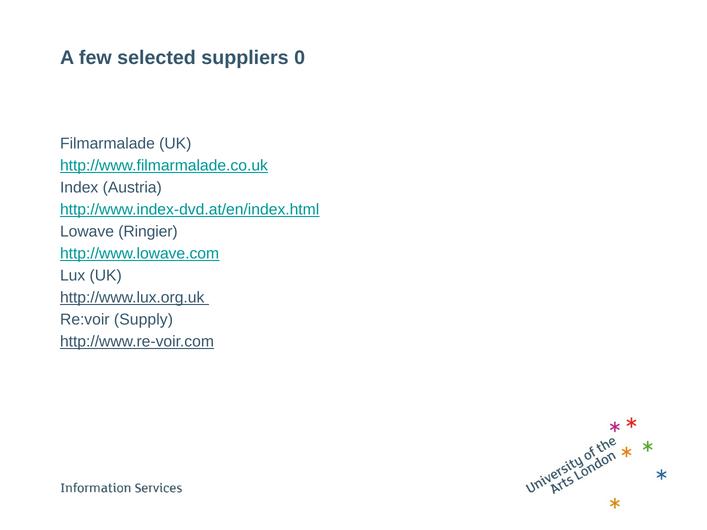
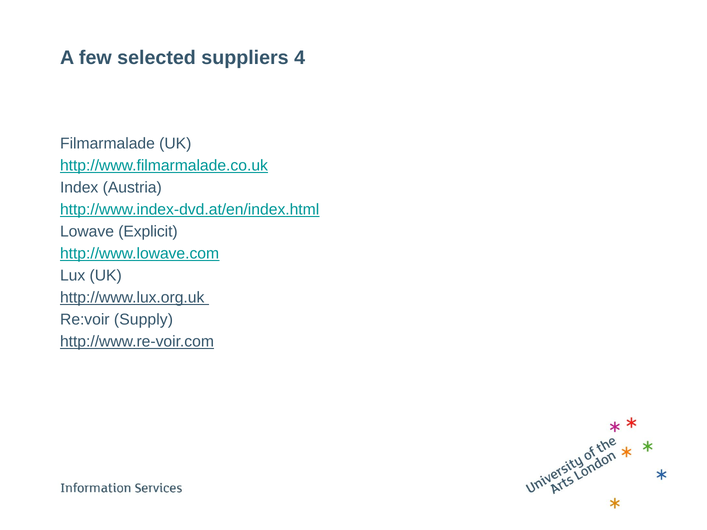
0: 0 -> 4
Ringier: Ringier -> Explicit
